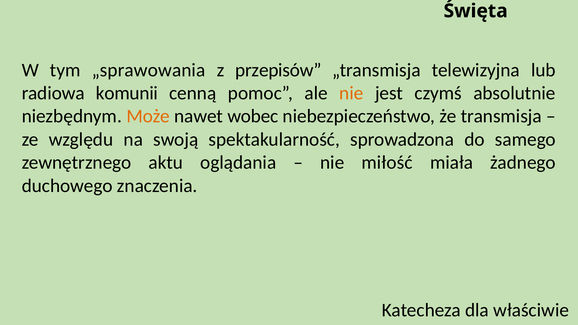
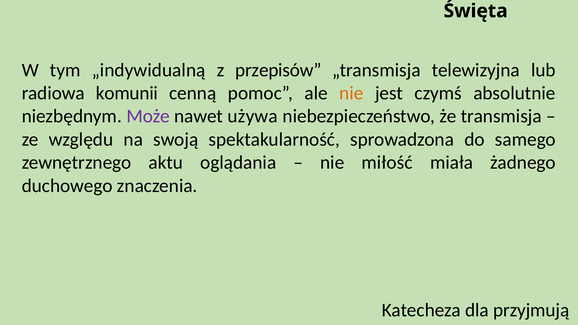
„sprawowania: „sprawowania -> „indywidualną
Może colour: orange -> purple
wobec: wobec -> używa
właściwie: właściwie -> przyjmują
